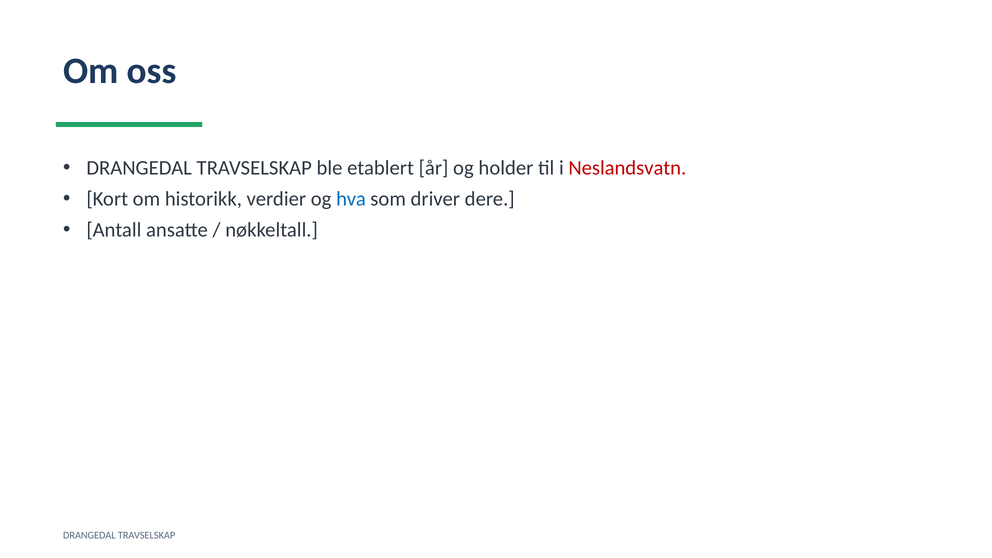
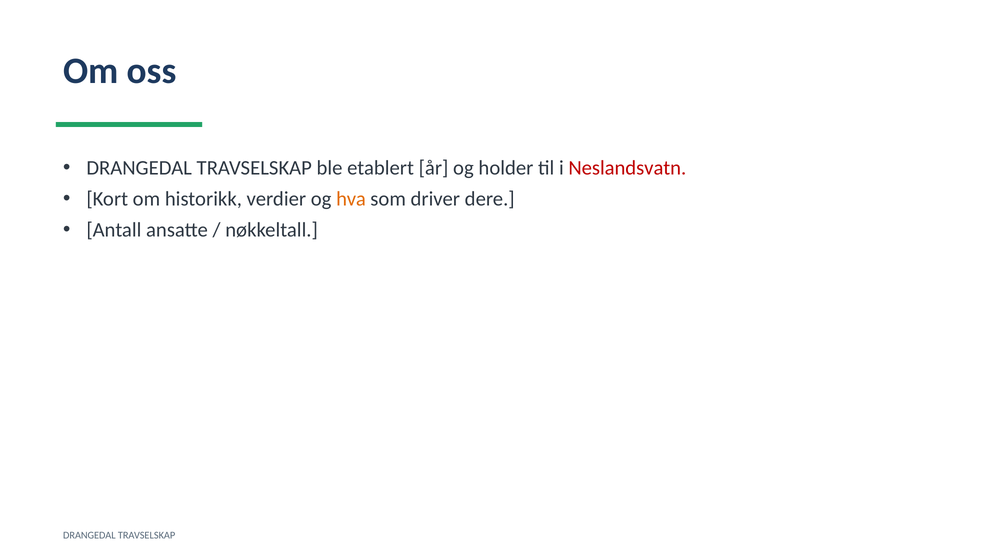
hva colour: blue -> orange
